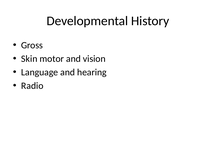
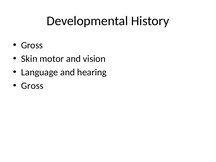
Radio at (32, 86): Radio -> Gross
